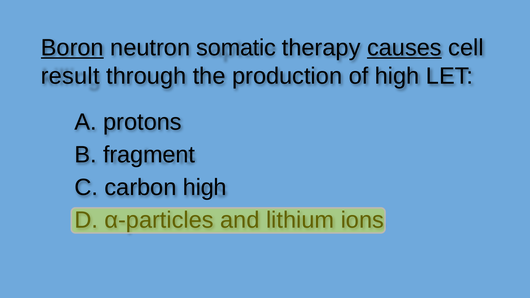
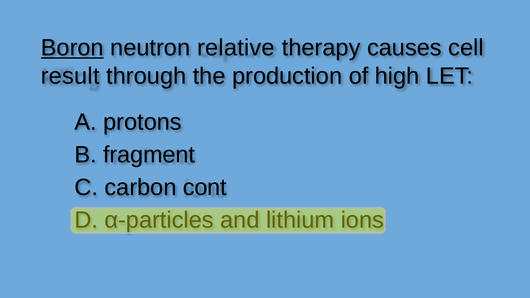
somatic: somatic -> relative
causes underline: present -> none
carbon high: high -> cont
